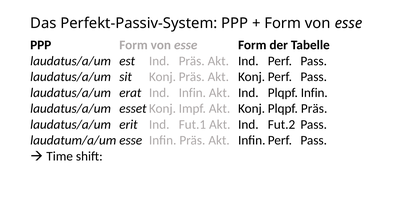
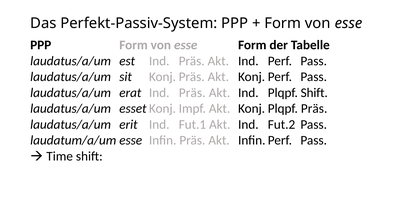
erat Ind Infin: Infin -> Präs
Plqpf Infin: Infin -> Shift
